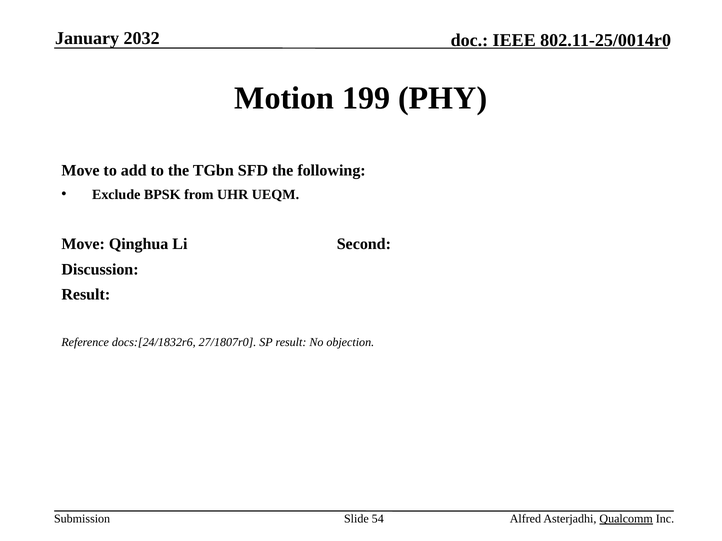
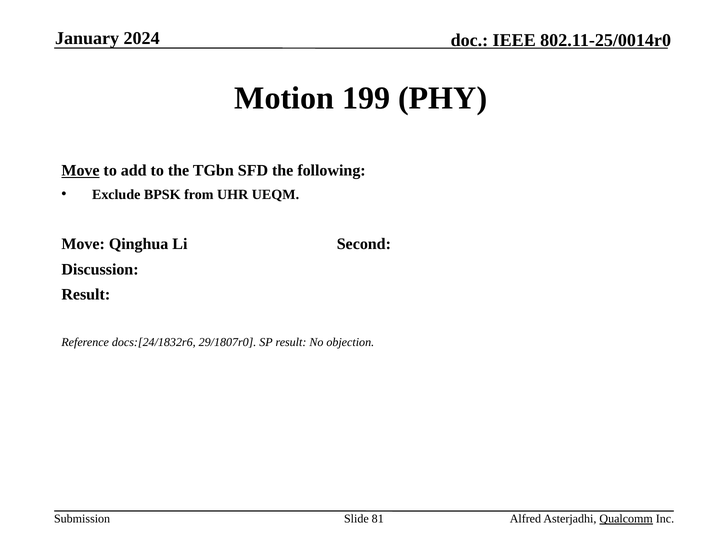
2032: 2032 -> 2024
Move at (80, 171) underline: none -> present
27/1807r0: 27/1807r0 -> 29/1807r0
54: 54 -> 81
